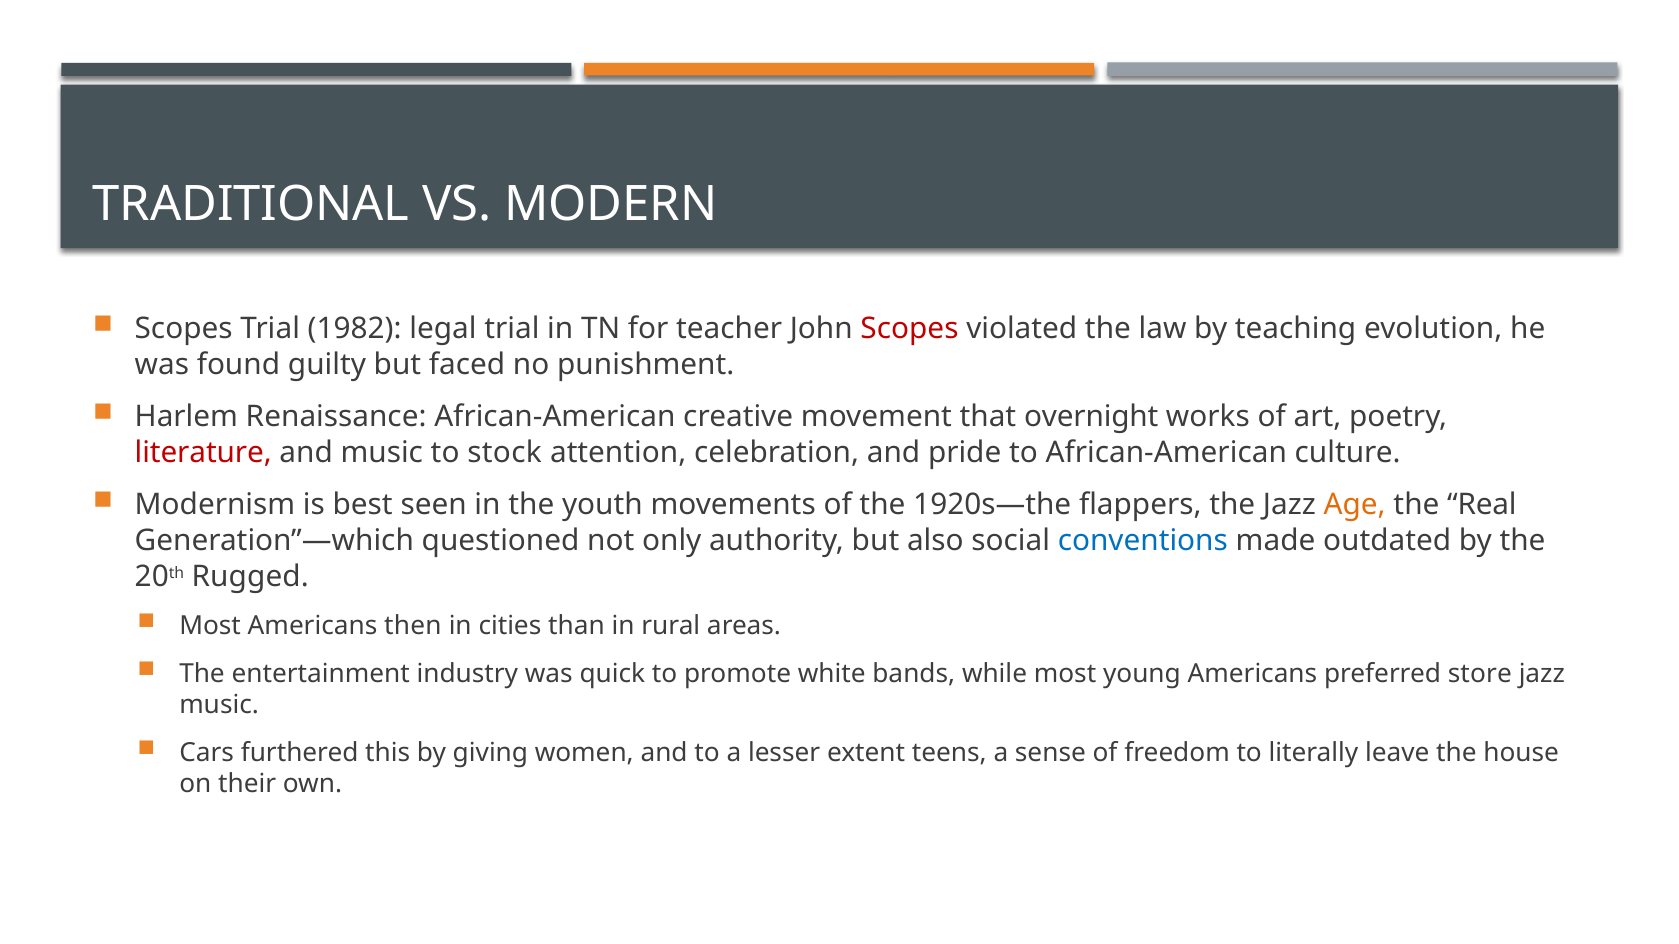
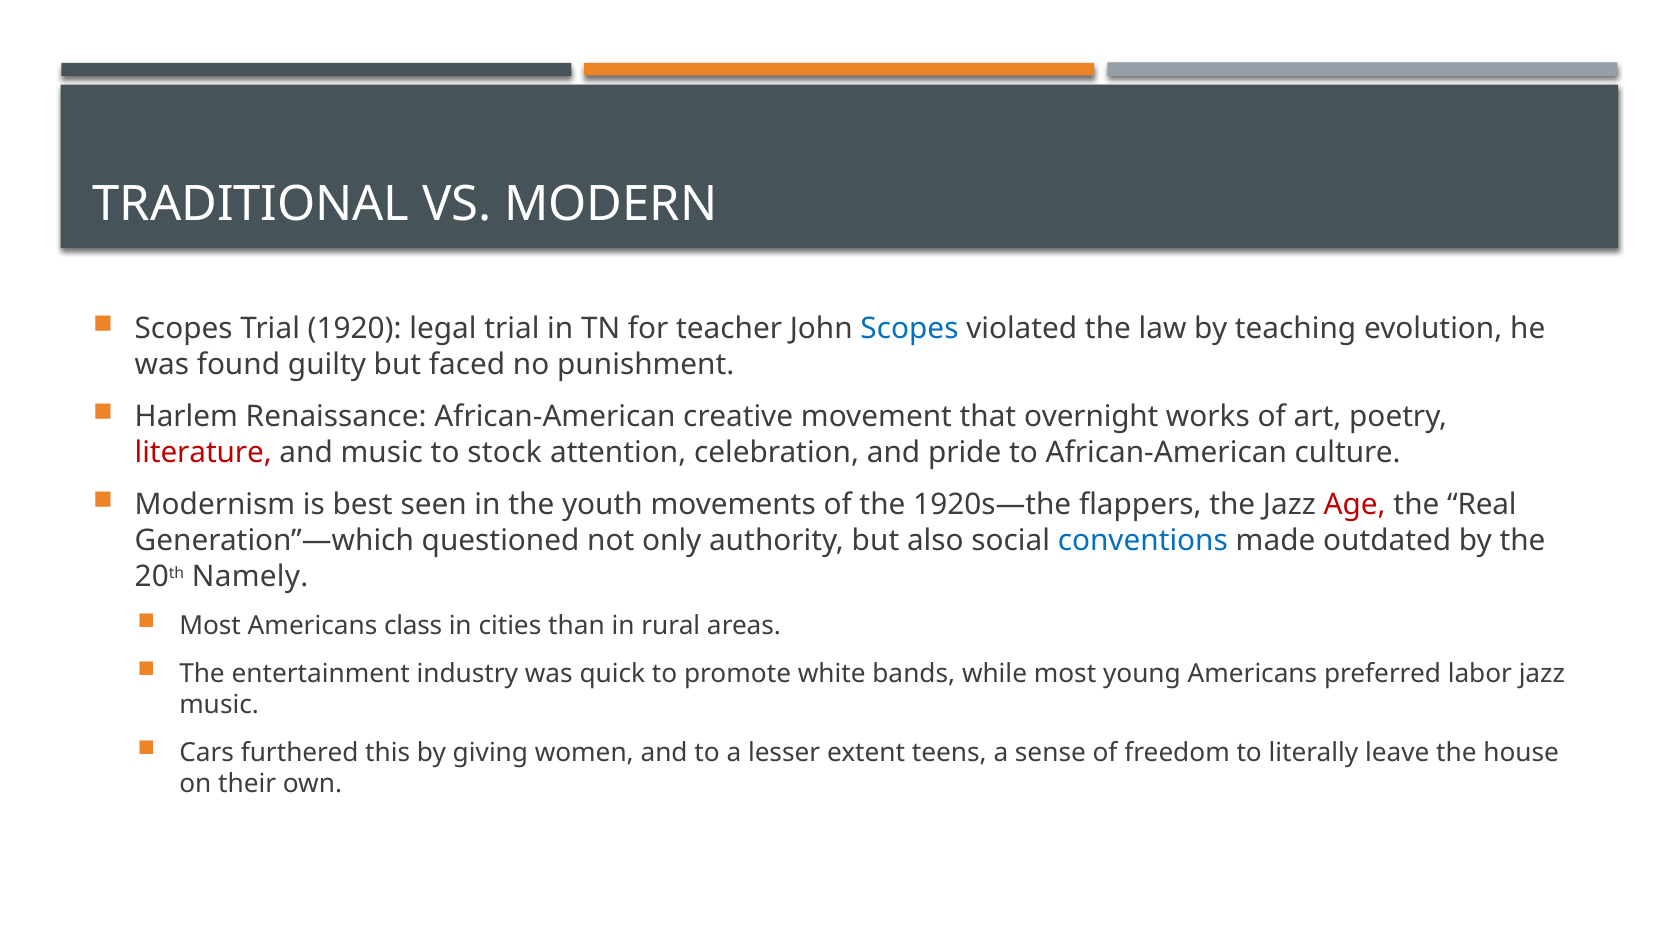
1982: 1982 -> 1920
Scopes at (909, 329) colour: red -> blue
Age colour: orange -> red
Rugged: Rugged -> Namely
then: then -> class
store: store -> labor
